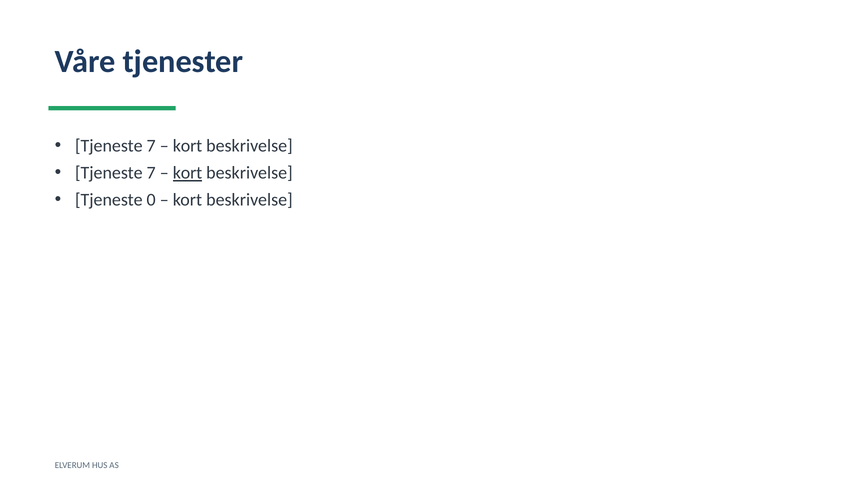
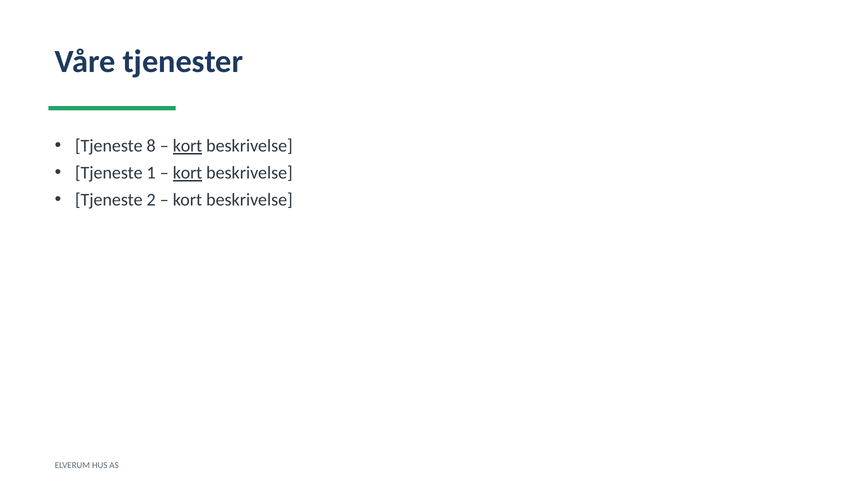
7 at (151, 146): 7 -> 8
kort at (188, 146) underline: none -> present
7 at (151, 173): 7 -> 1
0: 0 -> 2
